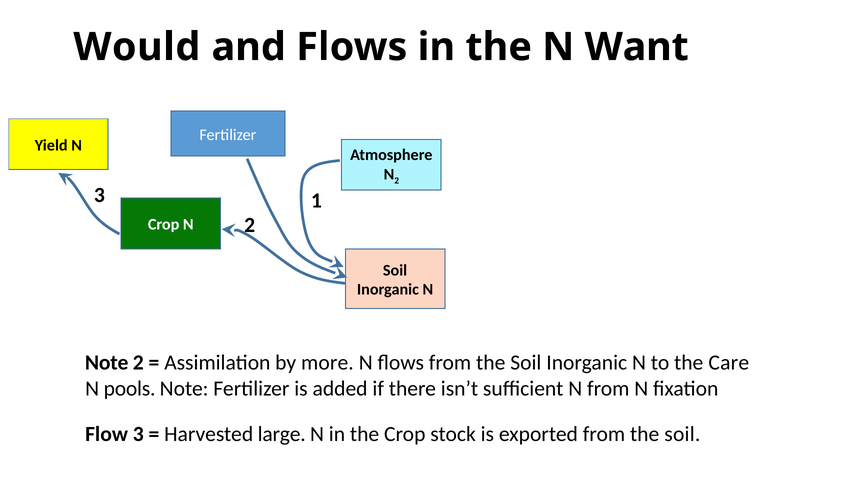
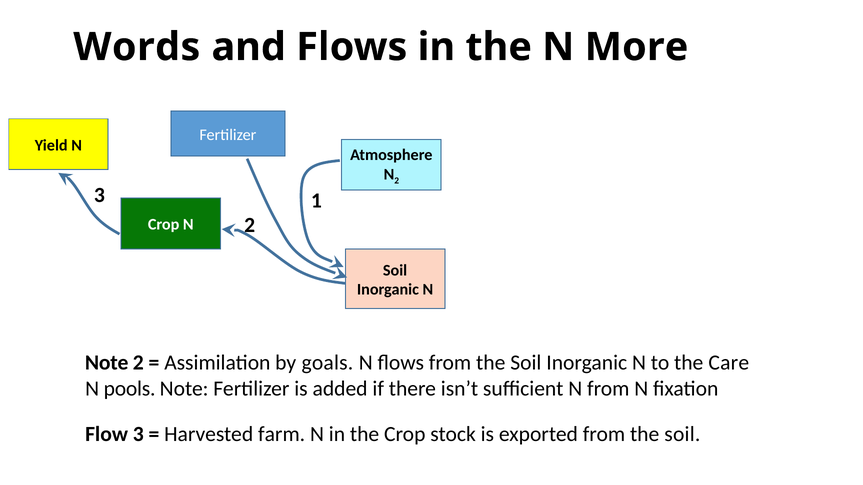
Would: Would -> Words
Want: Want -> More
more: more -> goals
large: large -> farm
